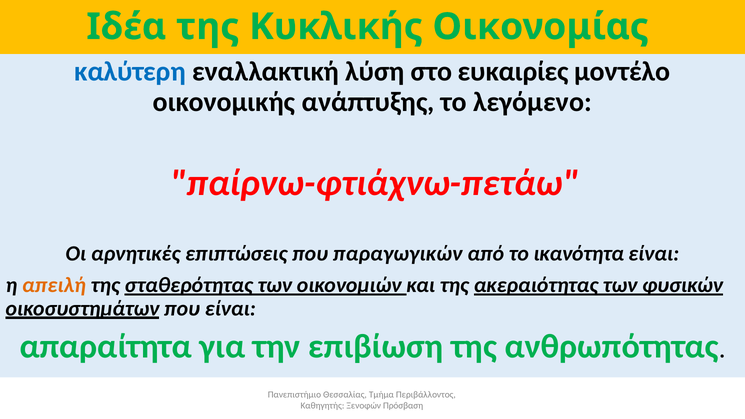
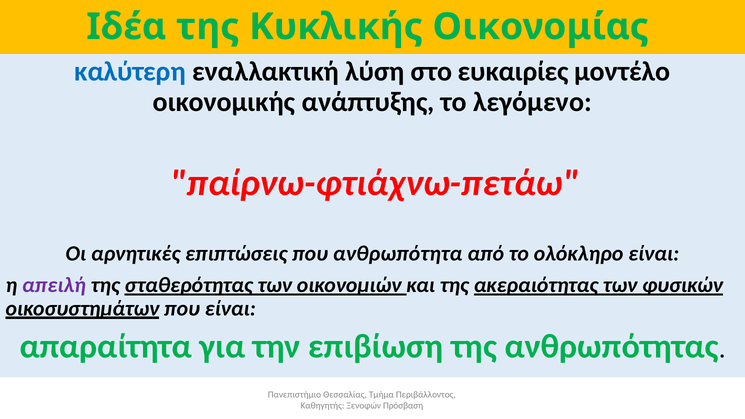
παραγωγικών: παραγωγικών -> ανθρωπότητα
ικανότητα: ικανότητα -> ολόκληρο
απειλή colour: orange -> purple
